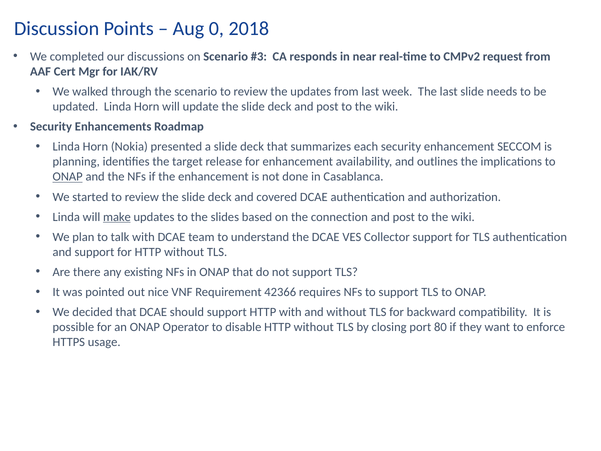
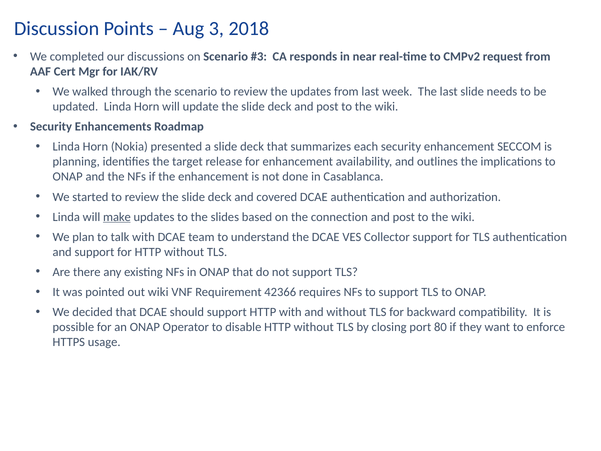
0: 0 -> 3
ONAP at (68, 177) underline: present -> none
out nice: nice -> wiki
